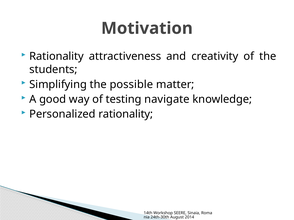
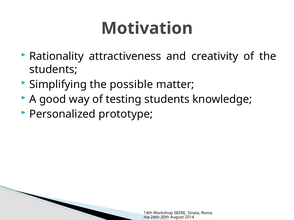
testing navigate: navigate -> students
Personalized rationality: rationality -> prototype
